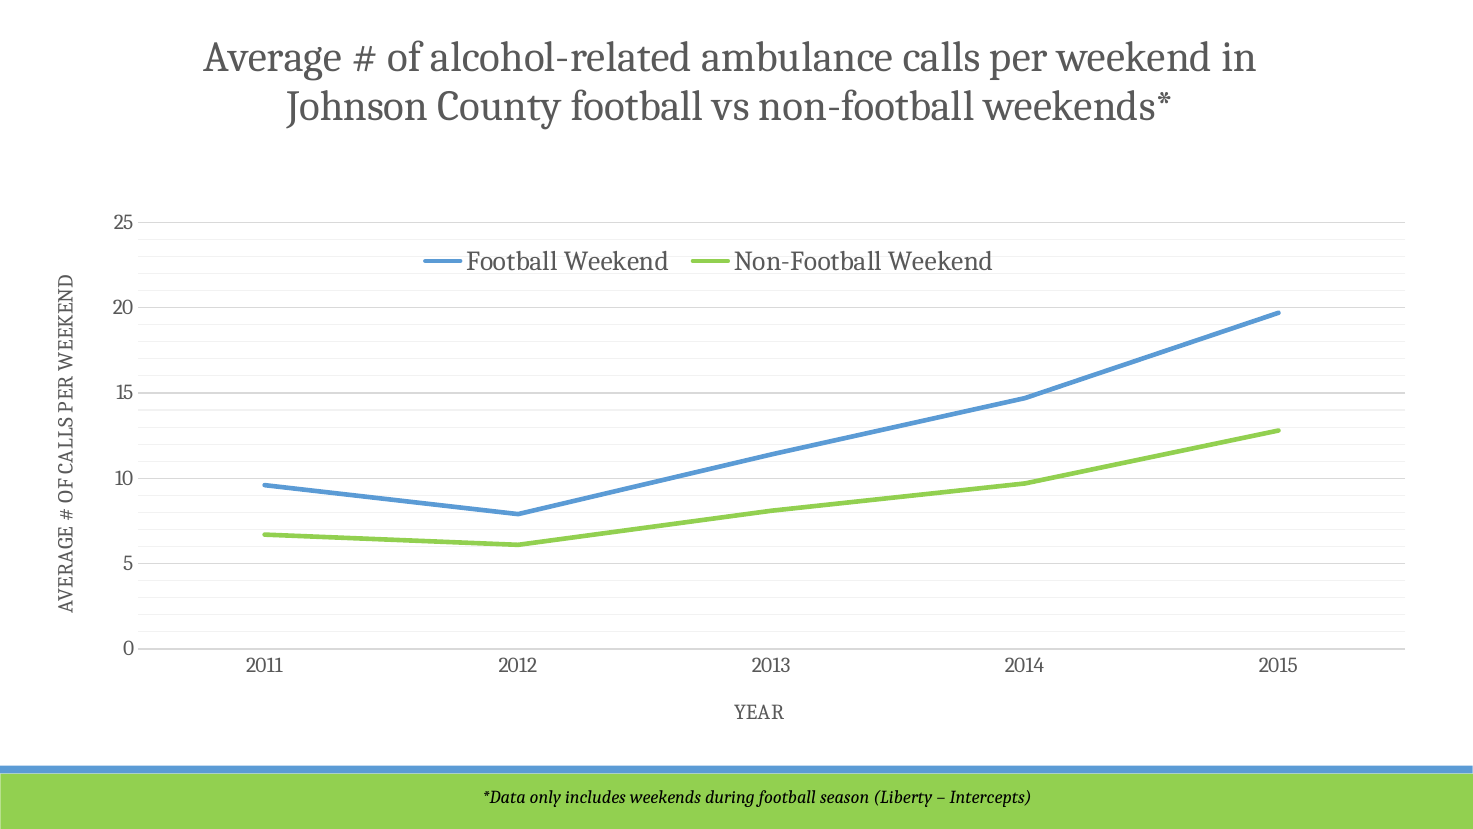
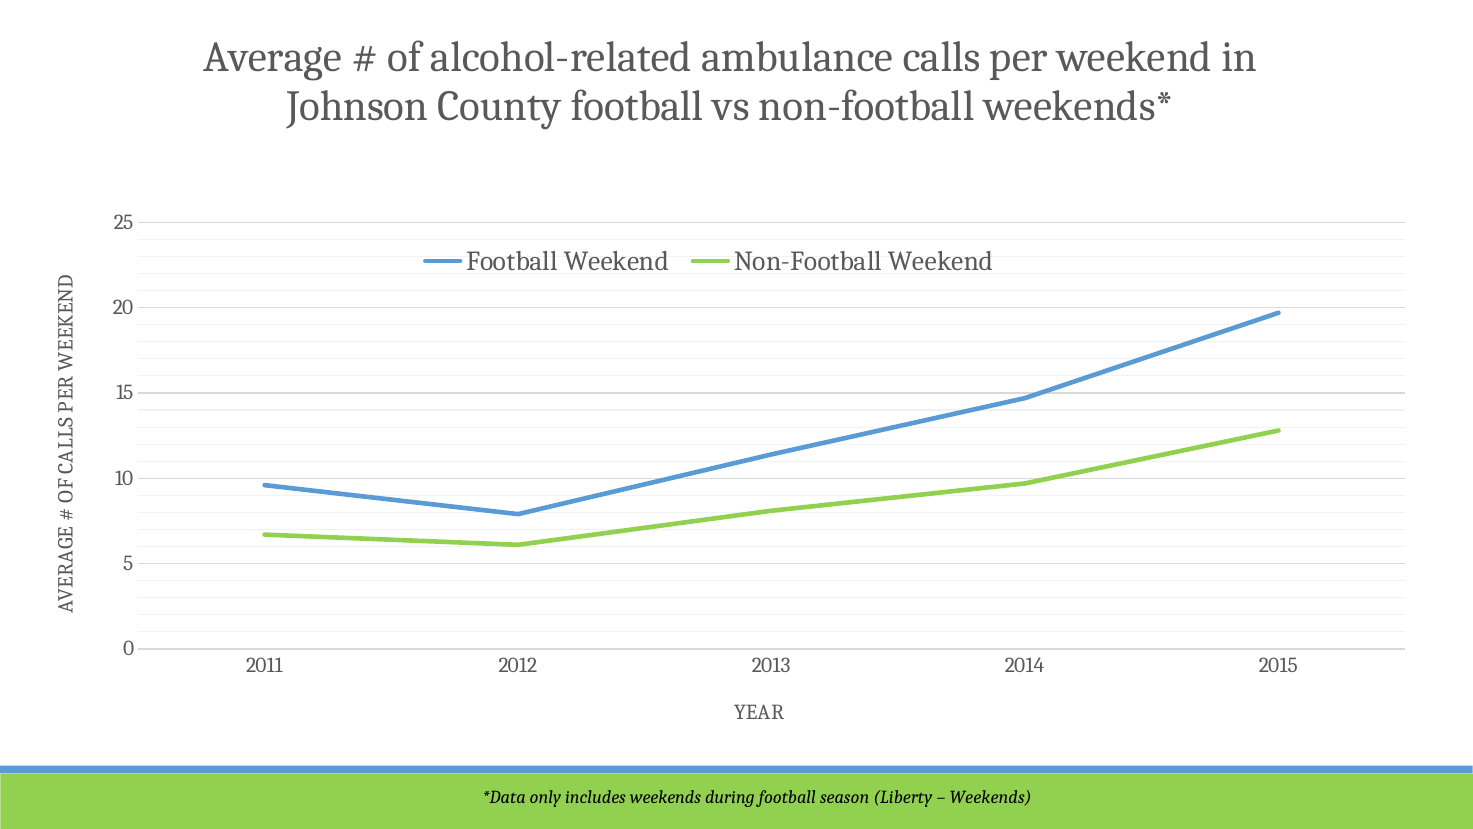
Intercepts at (991, 797): Intercepts -> Weekends
